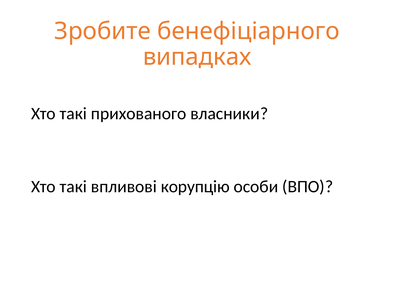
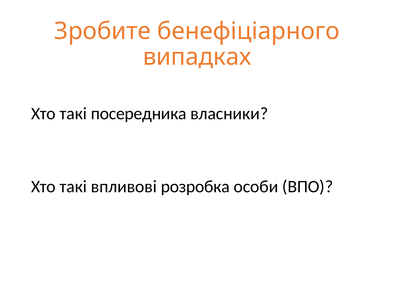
прихованого: прихованого -> посередника
корупцію: корупцію -> розробка
